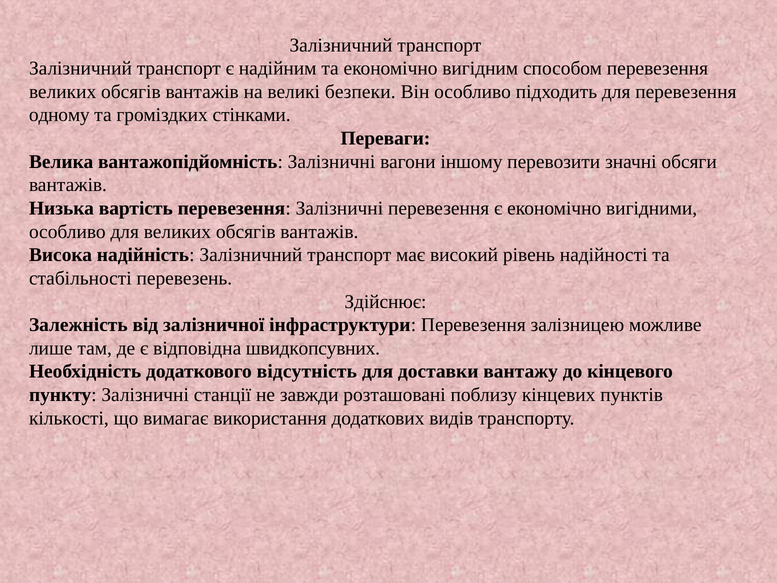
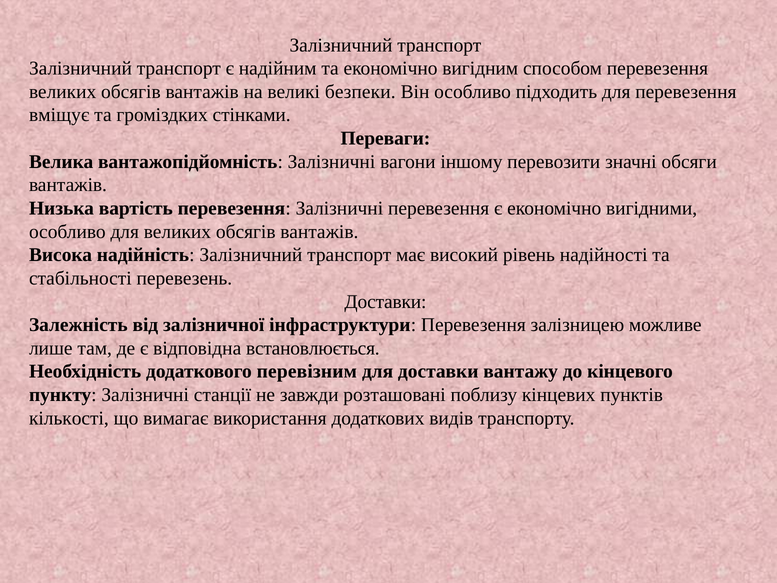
одному: одному -> вміщує
Здійснює at (385, 301): Здійснює -> Доставки
швидкопсувних: швидкопсувних -> встановлюється
відсутність: відсутність -> перевізним
